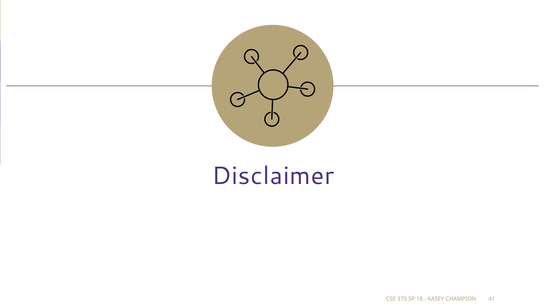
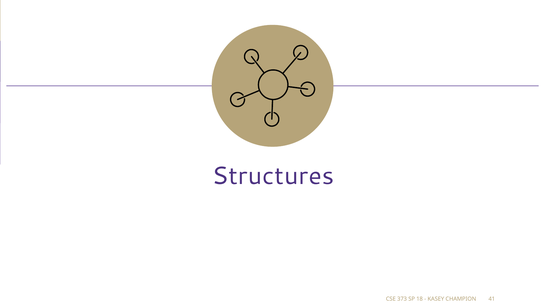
Disclaimer: Disclaimer -> Structures
